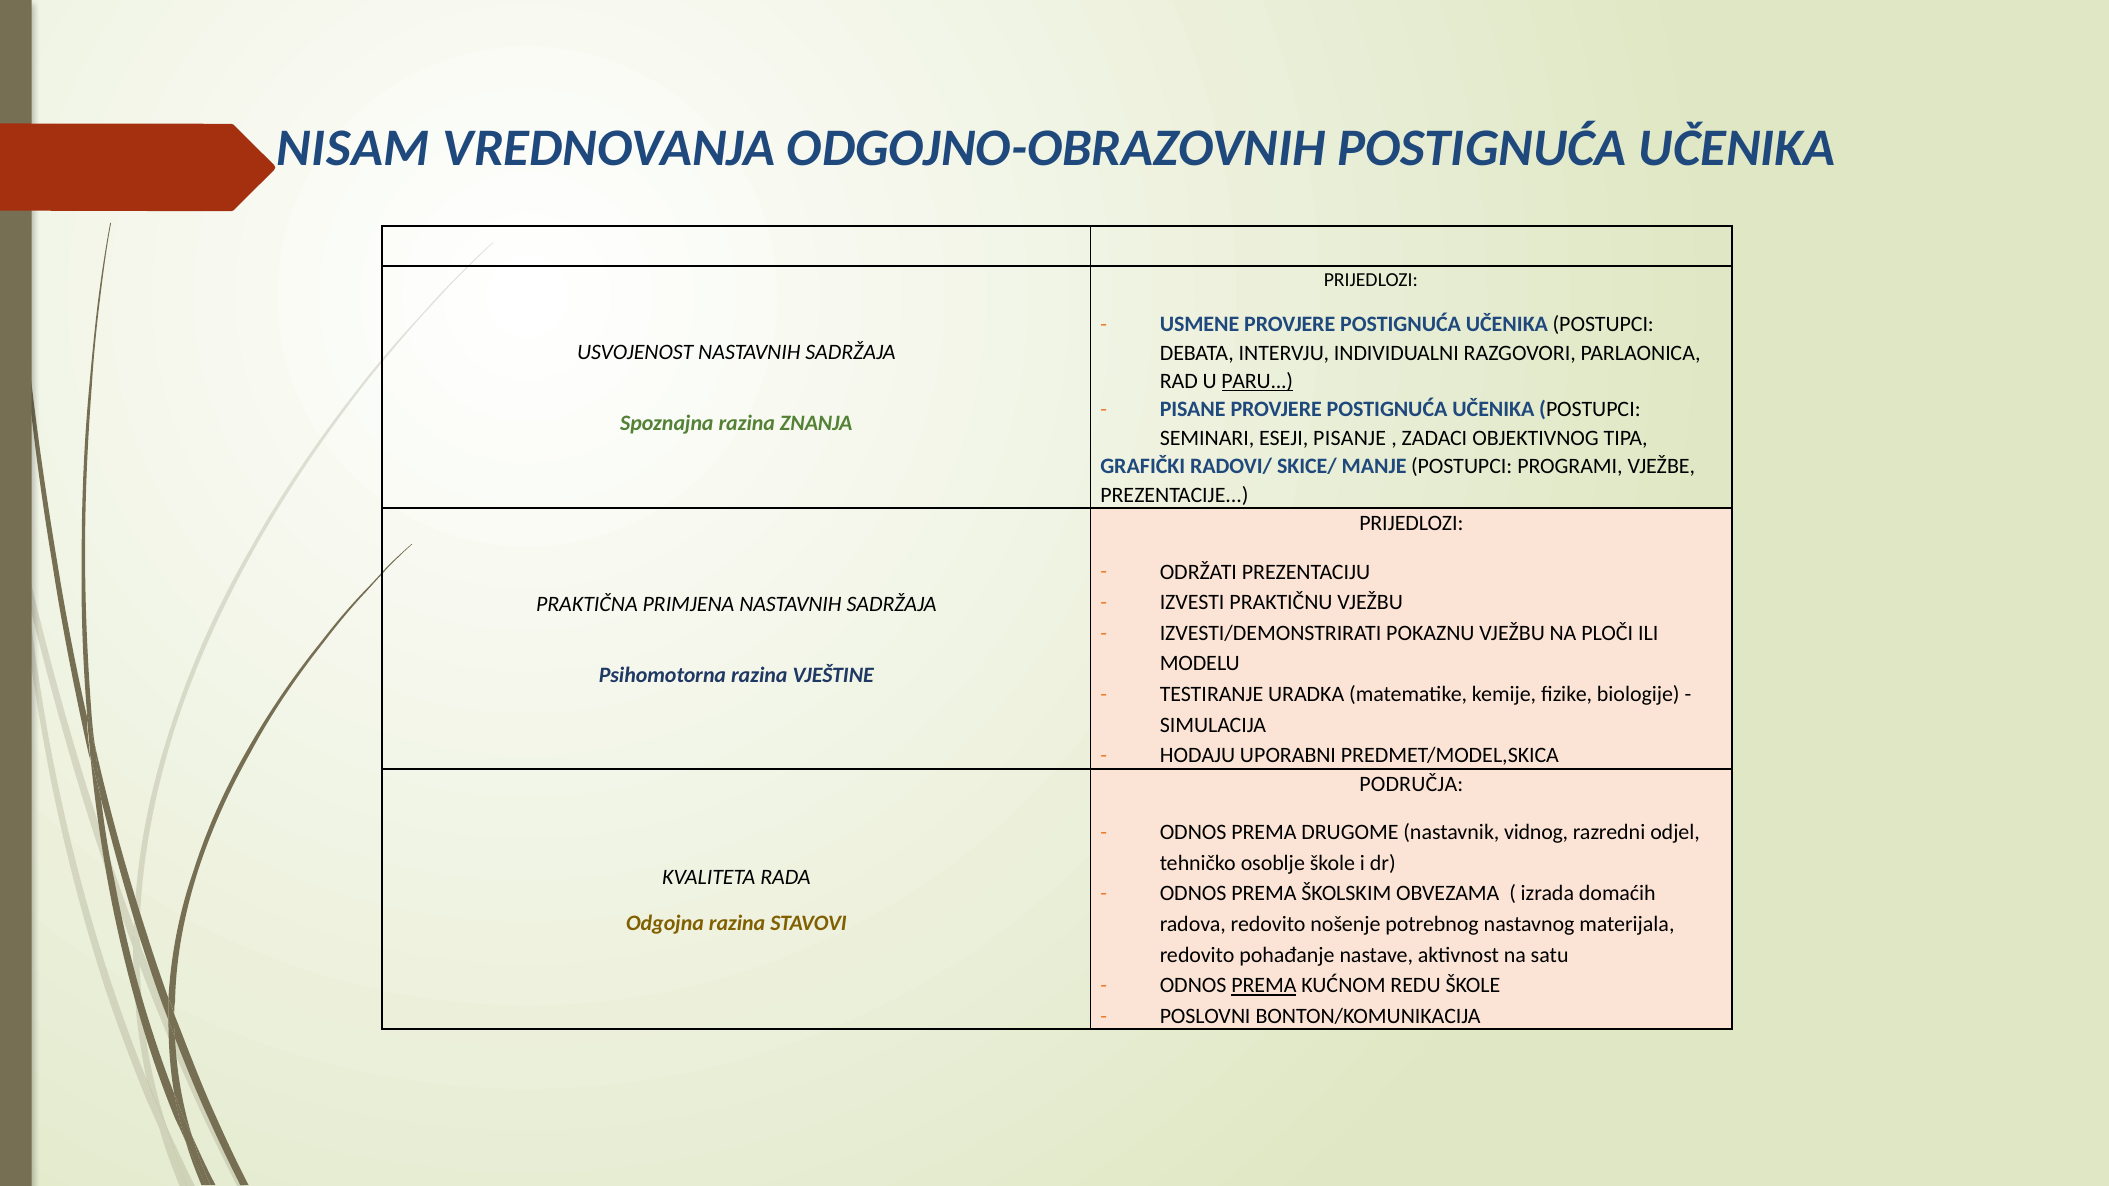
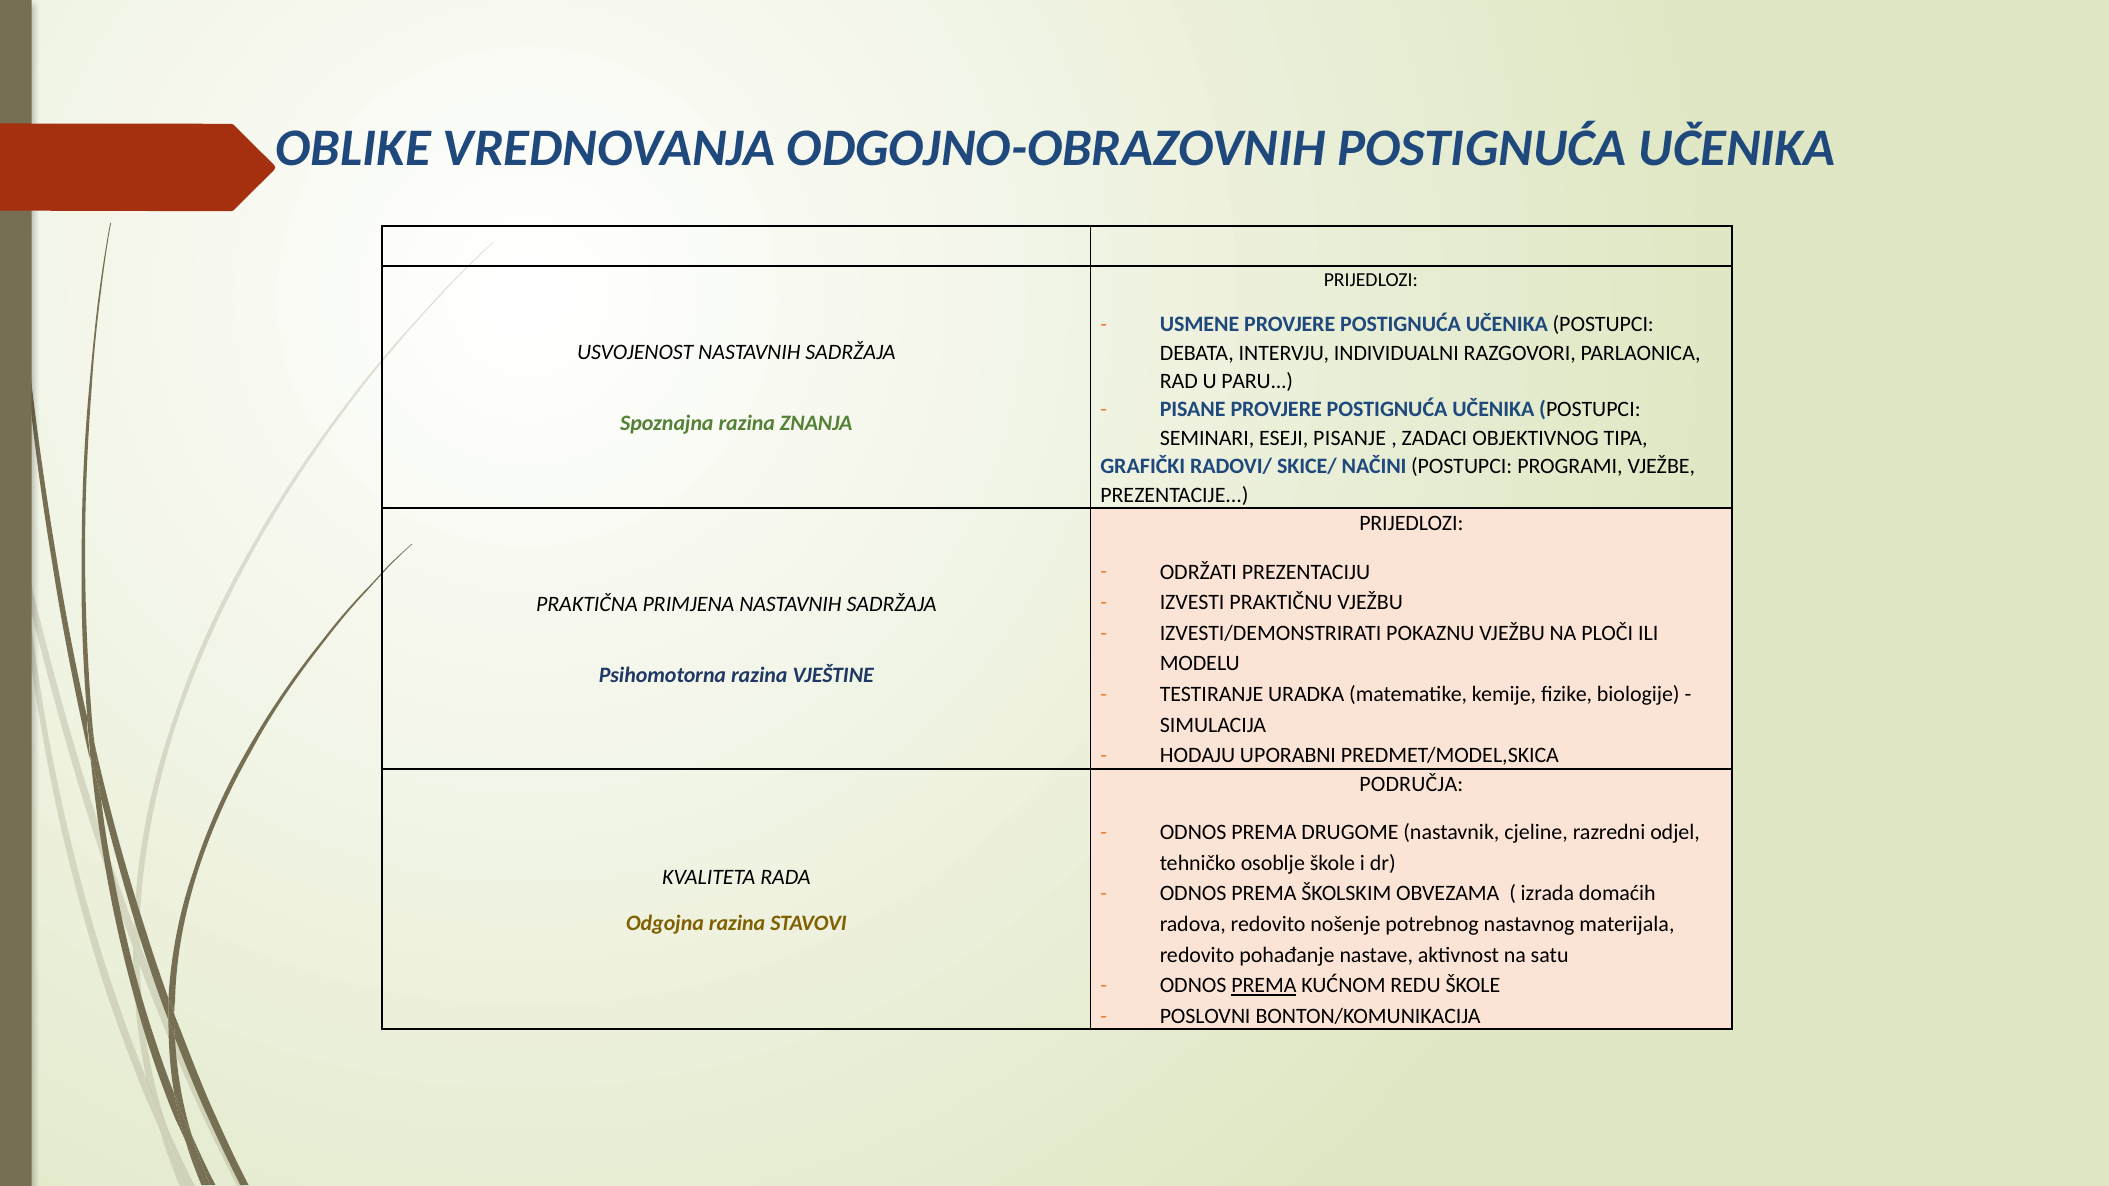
NISAM: NISAM -> OBLIKE
PARU underline: present -> none
MANJE: MANJE -> NAČINI
vidnog: vidnog -> cjeline
